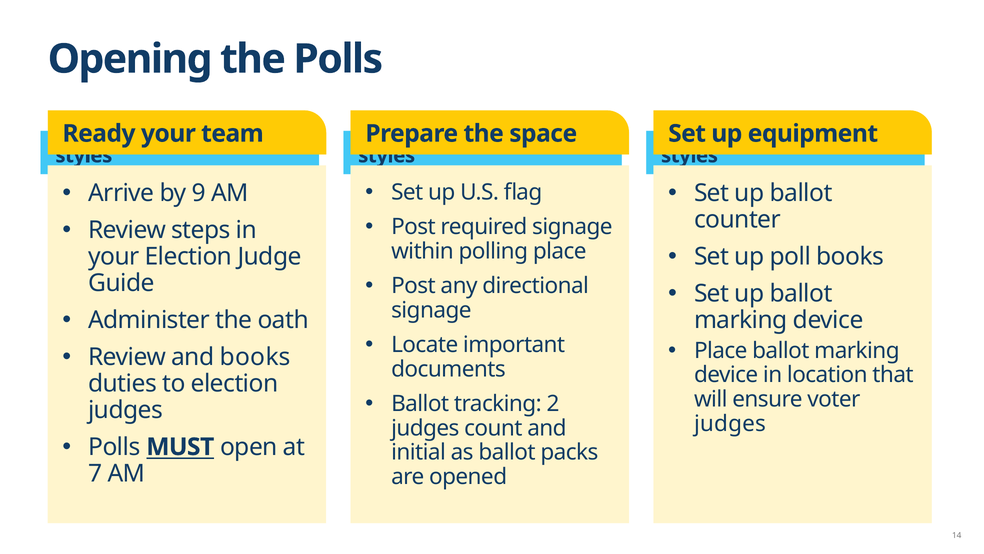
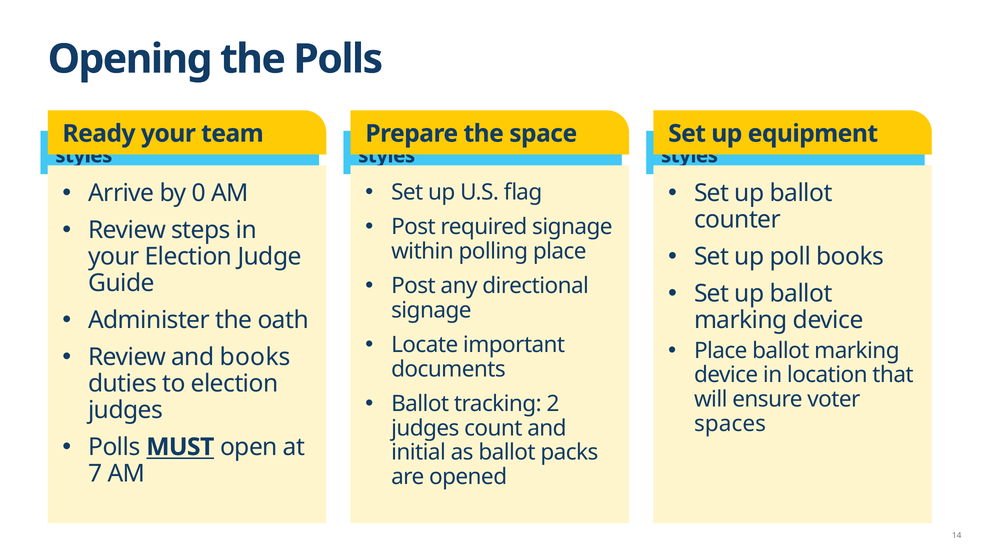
9: 9 -> 0
judges at (730, 423): judges -> spaces
